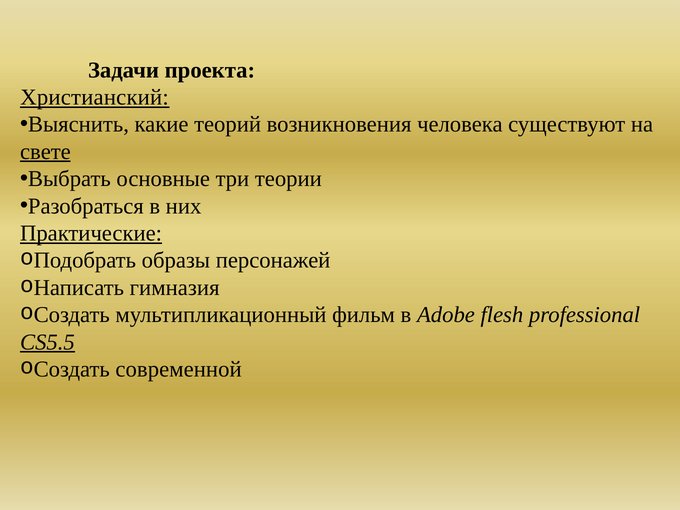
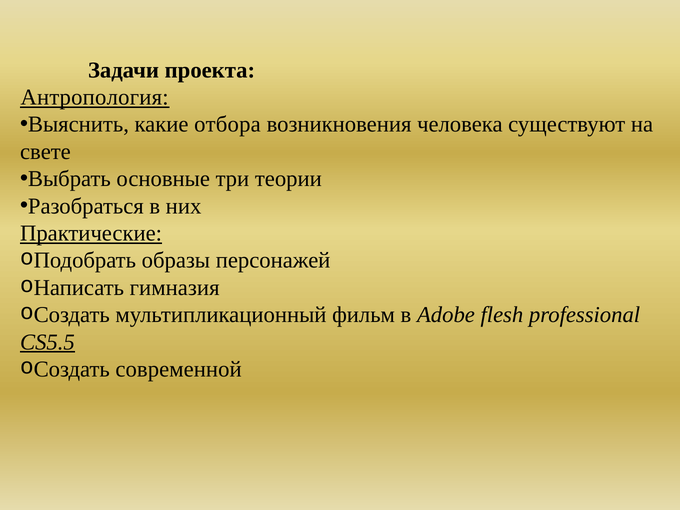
Христианский: Христианский -> Антропология
теорий: теорий -> отбора
свете underline: present -> none
